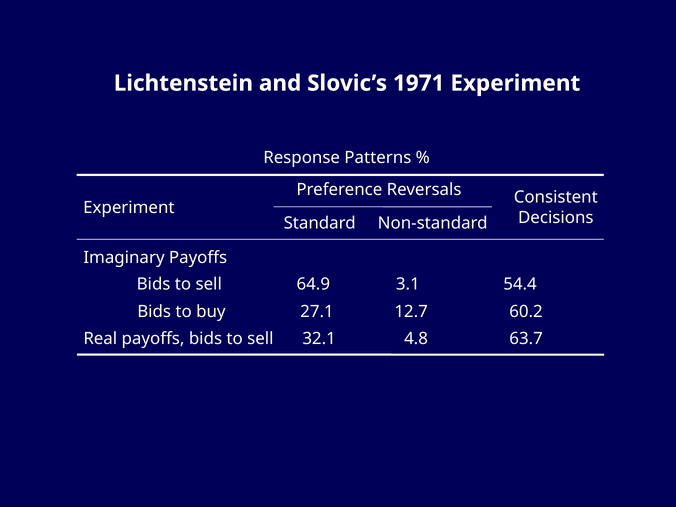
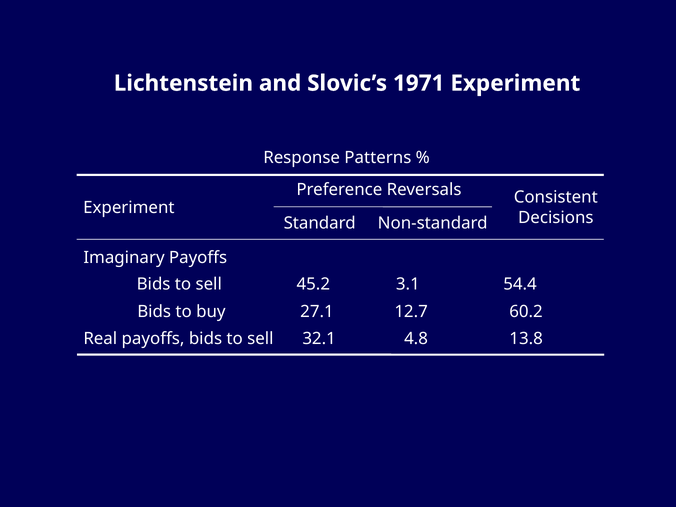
64.9: 64.9 -> 45.2
63.7: 63.7 -> 13.8
